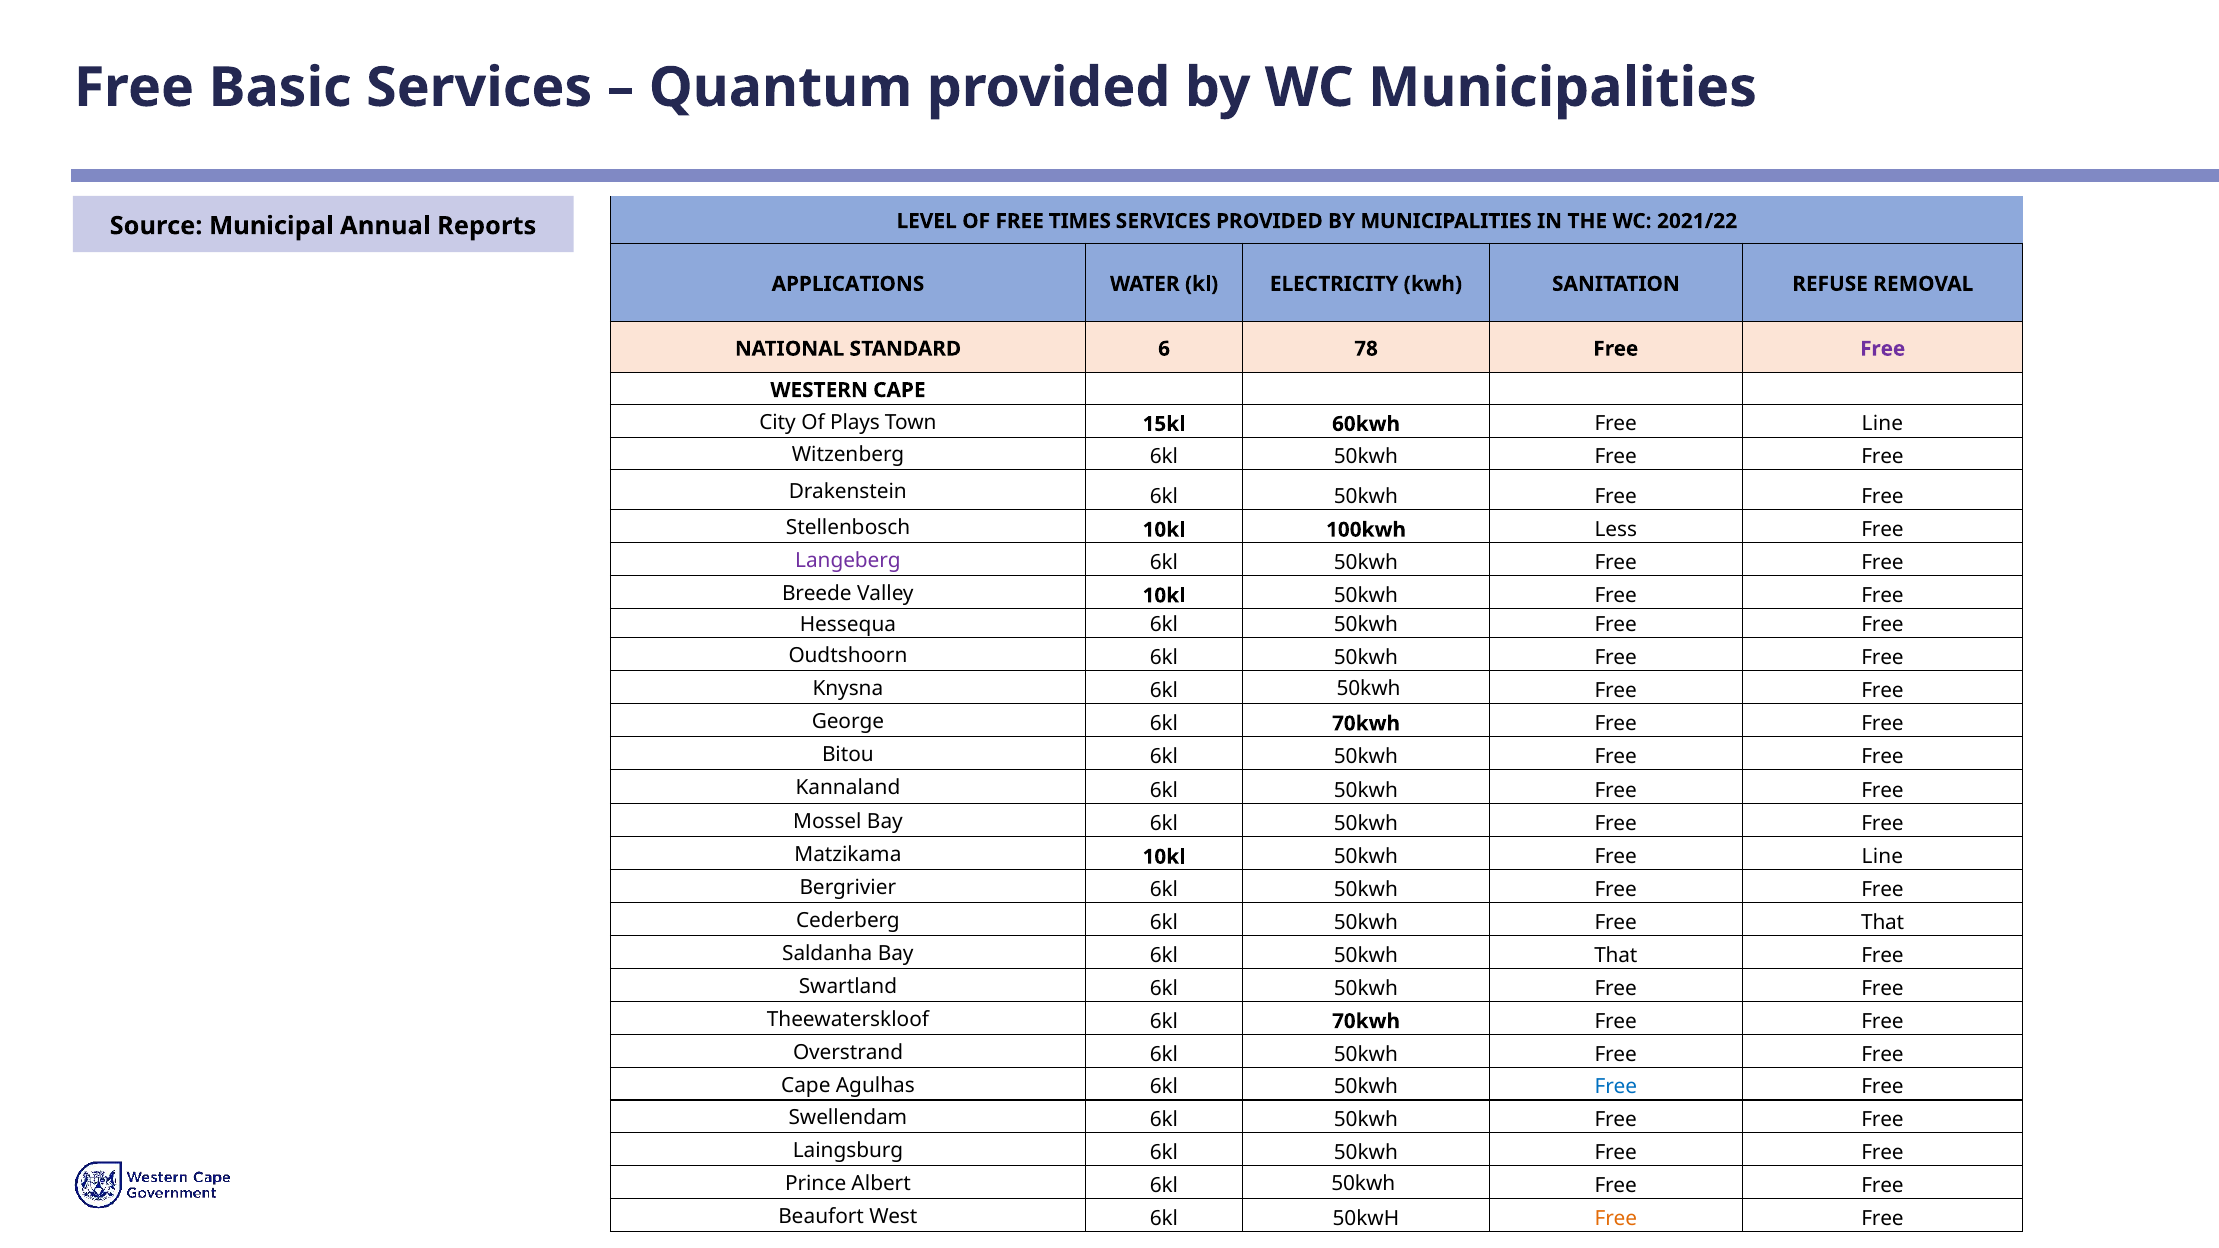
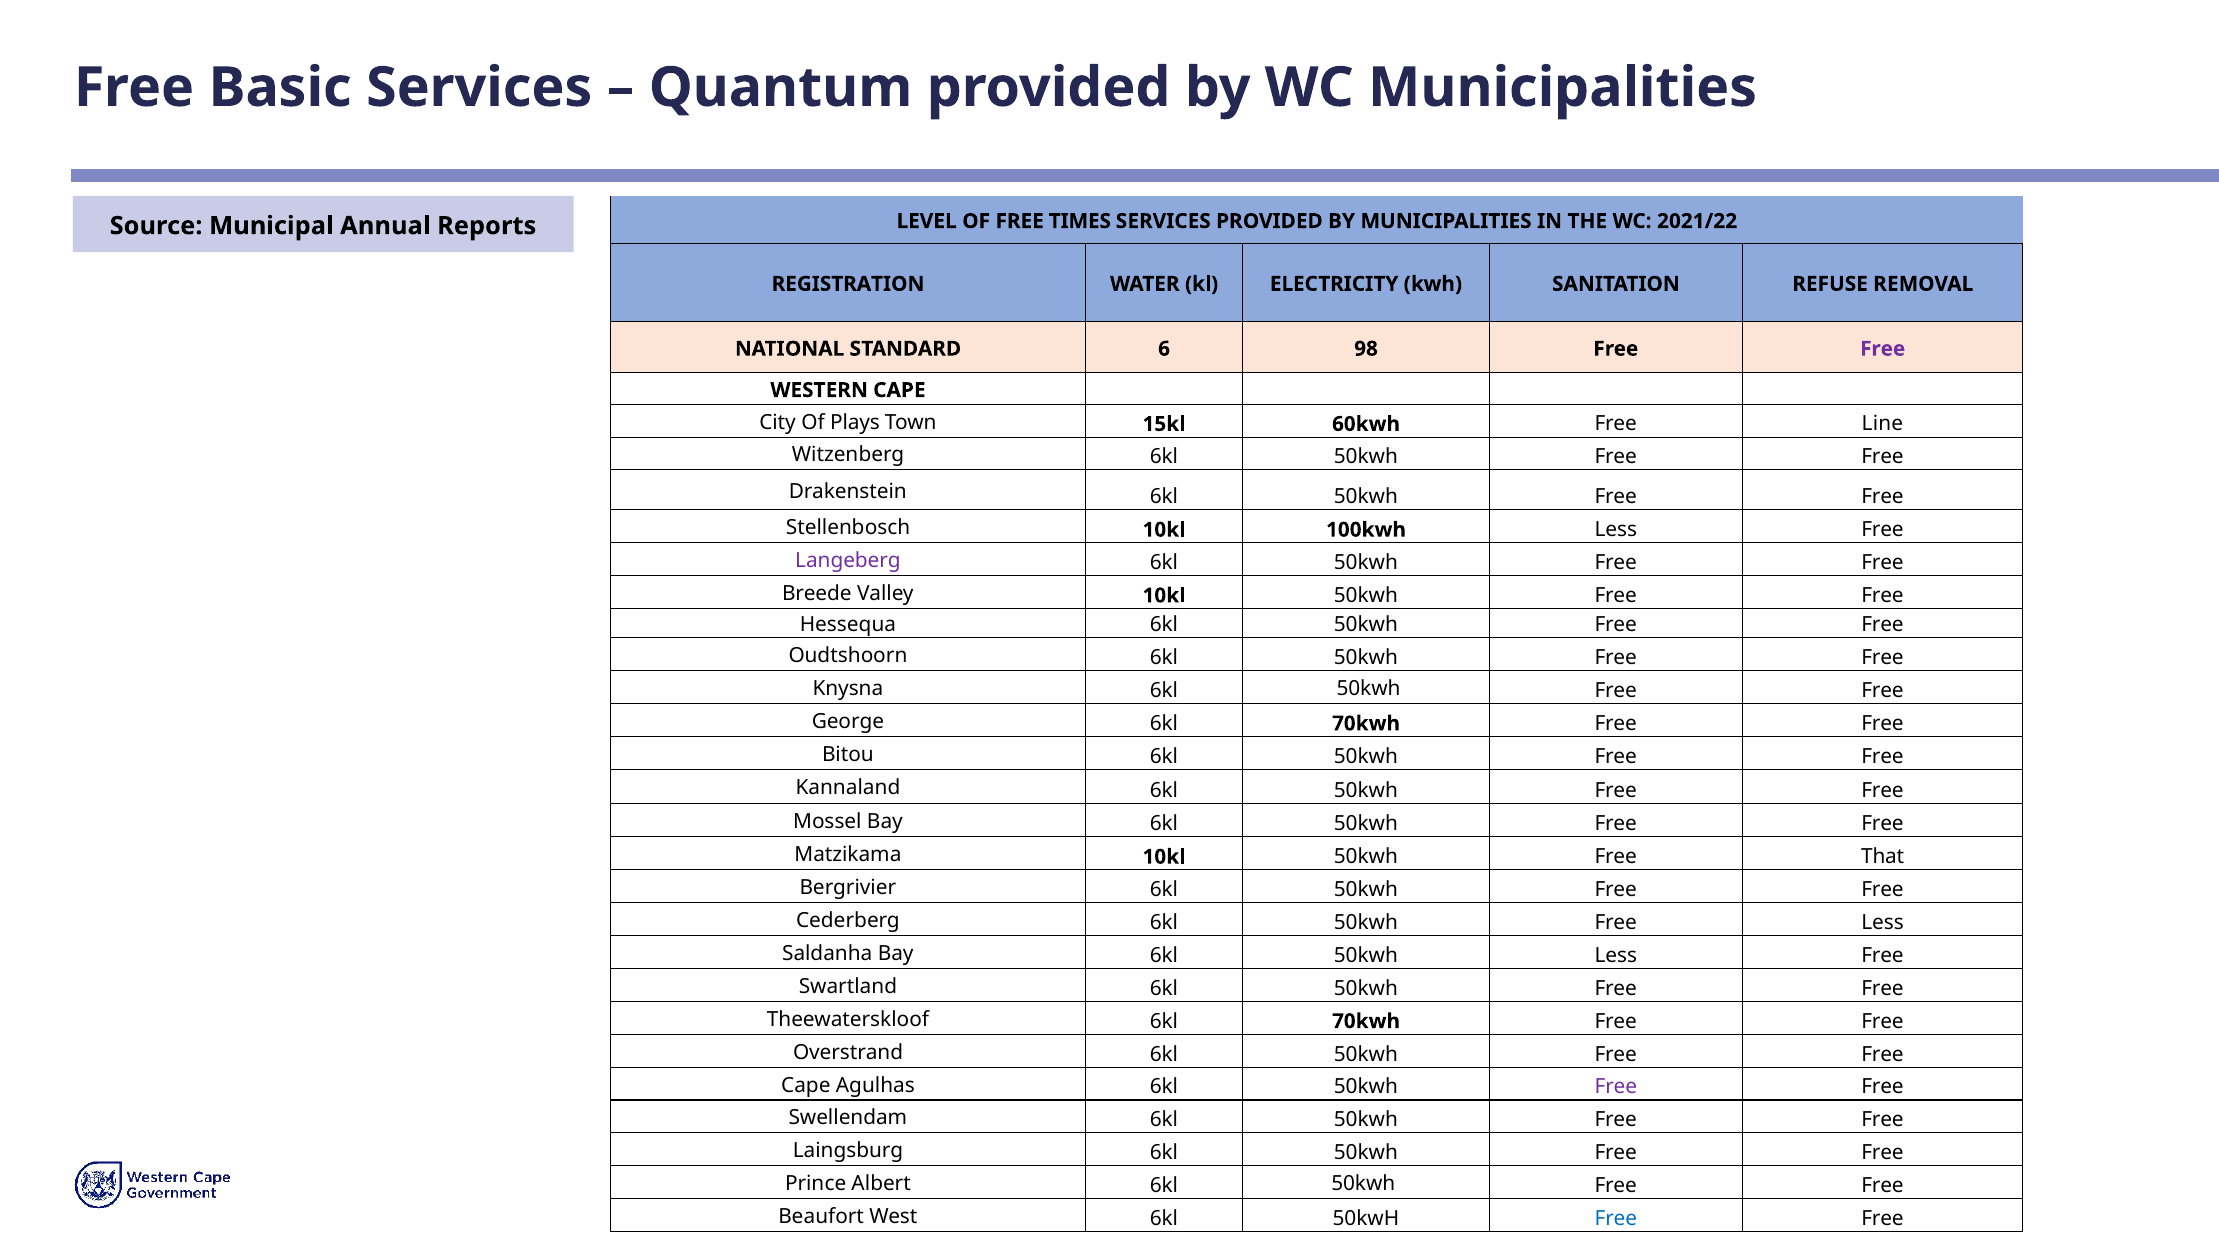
APPLICATIONS: APPLICATIONS -> REGISTRATION
78: 78 -> 98
50kwh Free Line: Line -> That
Free That: That -> Less
50kwh That: That -> Less
Free at (1616, 1087) colour: blue -> purple
Free at (1616, 1219) colour: orange -> blue
